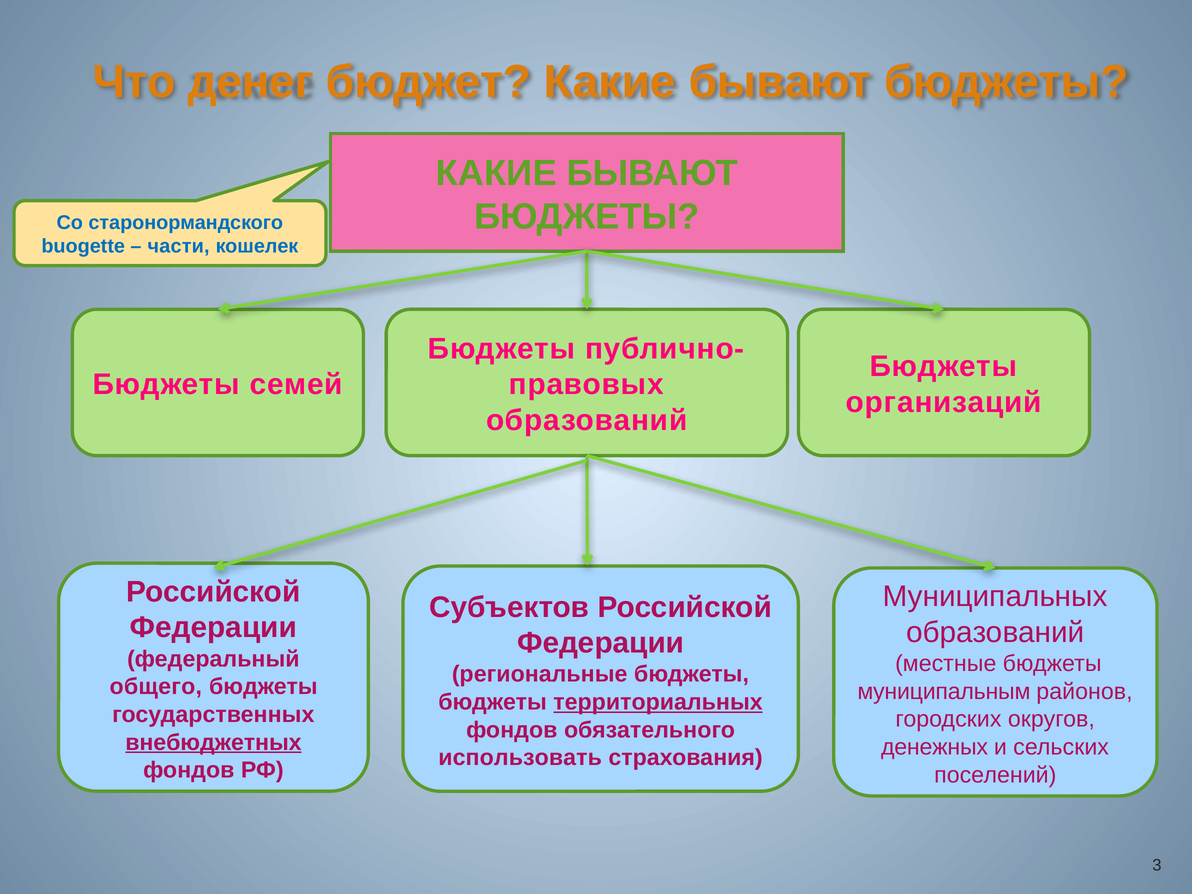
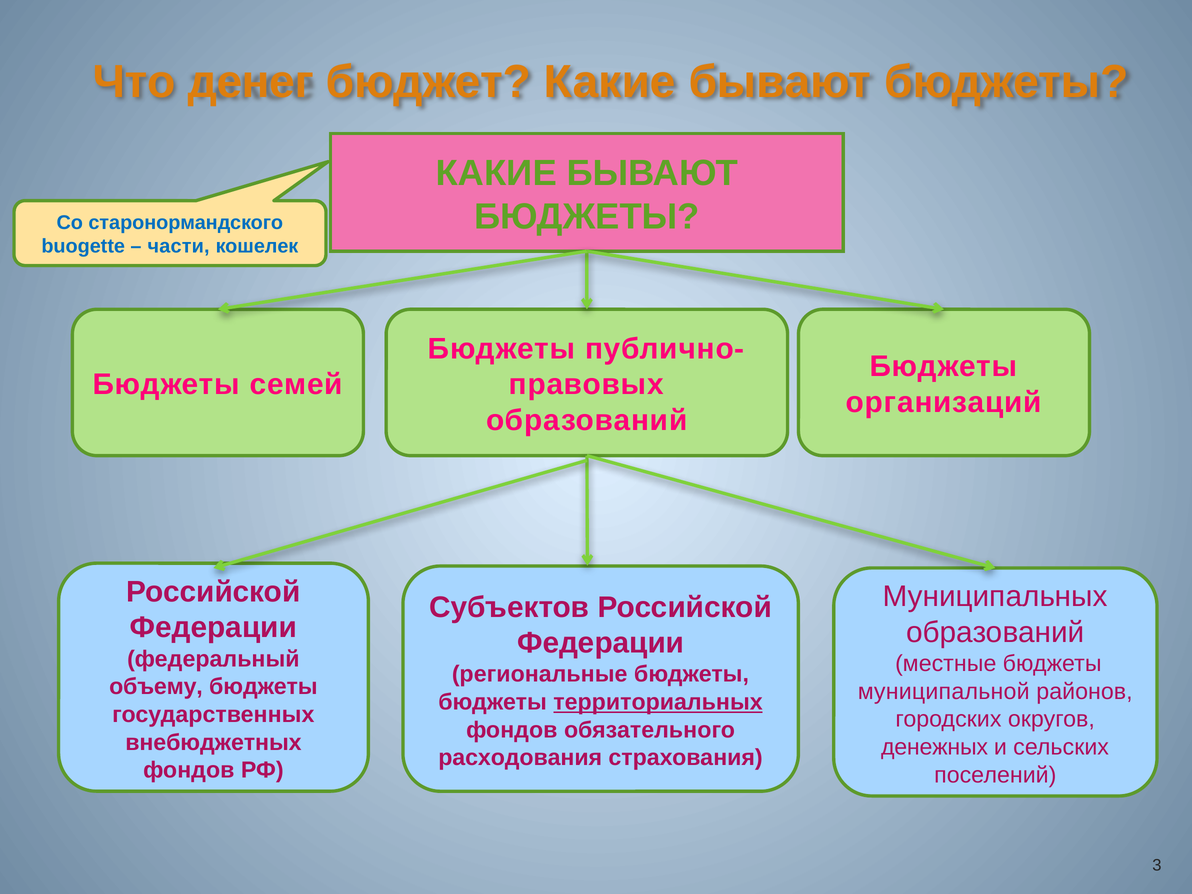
общего: общего -> объему
муниципальным: муниципальным -> муниципальной
внебюджетных underline: present -> none
использовать: использовать -> расходования
